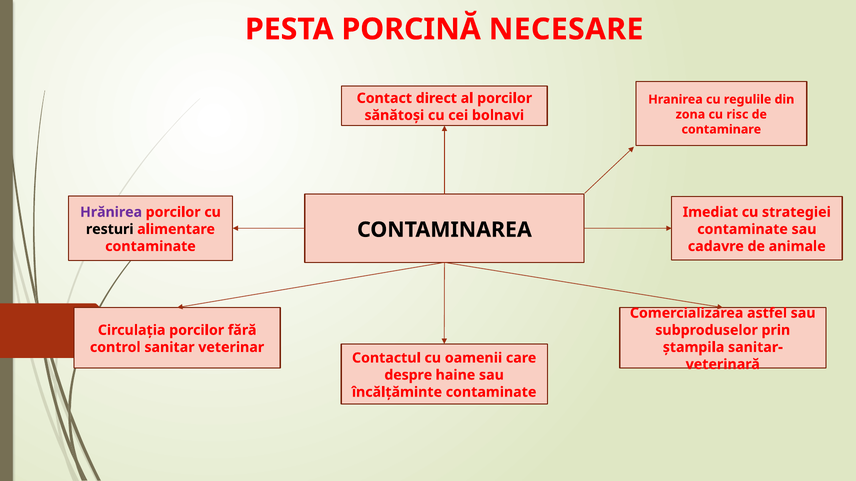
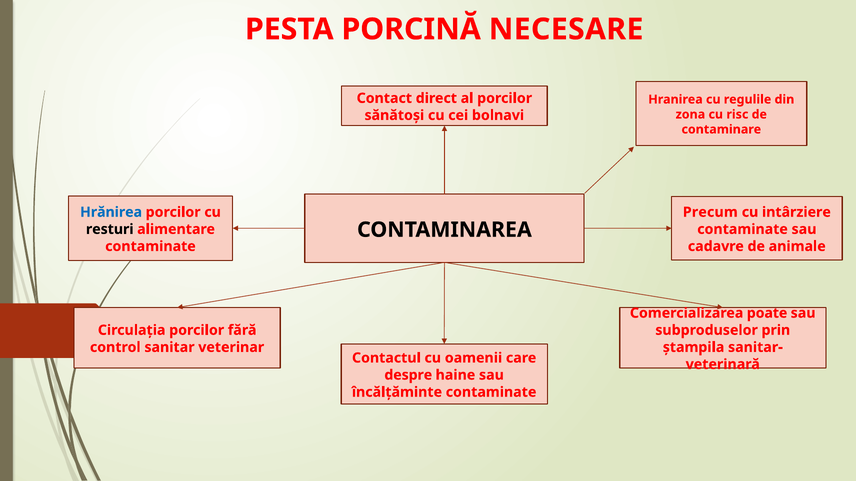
Hrănirea colour: purple -> blue
Imediat: Imediat -> Precum
strategiei: strategiei -> intârziere
astfel: astfel -> poate
